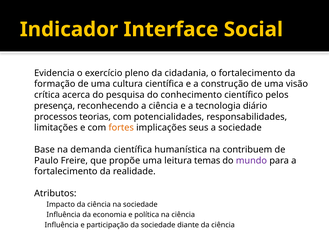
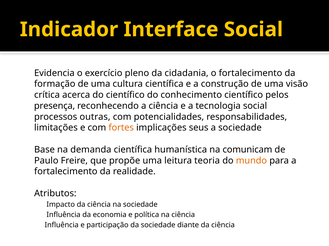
do pesquisa: pesquisa -> científico
tecnologia diário: diário -> social
teorias: teorias -> outras
contribuem: contribuem -> comunicam
temas: temas -> teoria
mundo colour: purple -> orange
